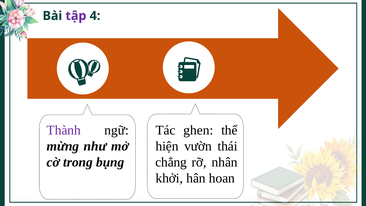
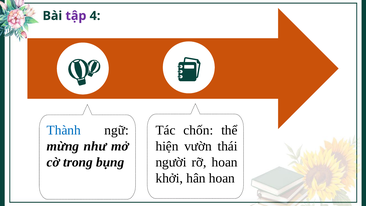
Thành colour: purple -> blue
ghen: ghen -> chốn
chẳng: chẳng -> người
rỡ nhân: nhân -> hoan
